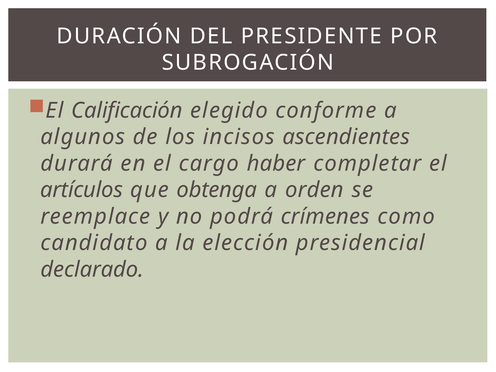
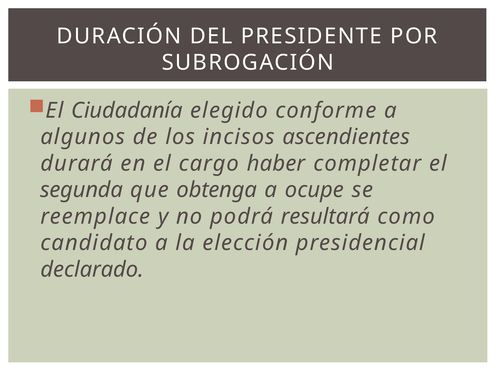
Calificación: Calificación -> Ciudadanía
artículos: artículos -> segunda
orden: orden -> ocupe
crímenes: crímenes -> resultará
